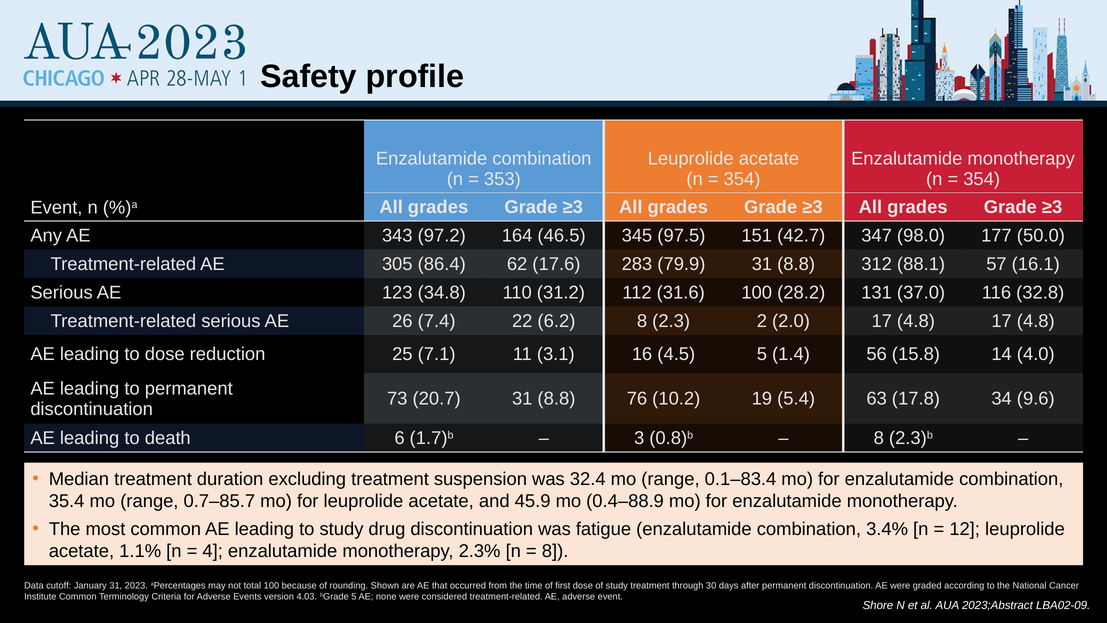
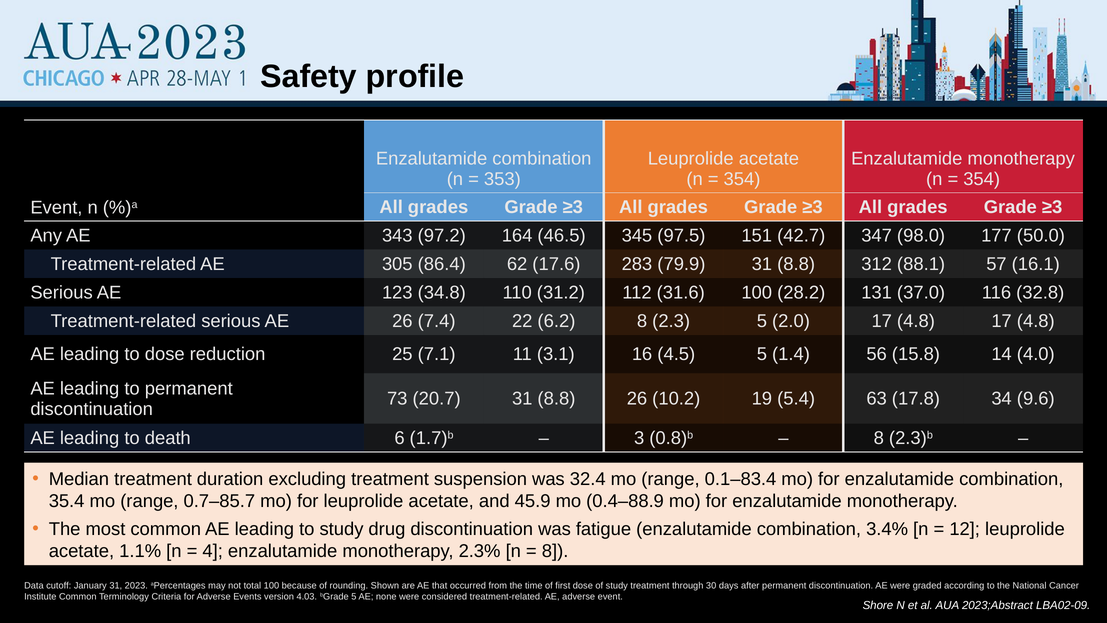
2.3 2: 2 -> 5
8.8 76: 76 -> 26
